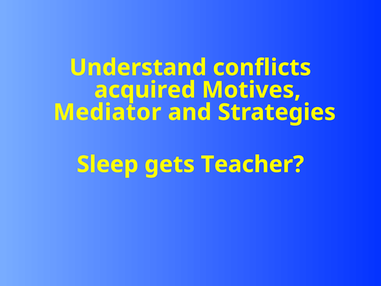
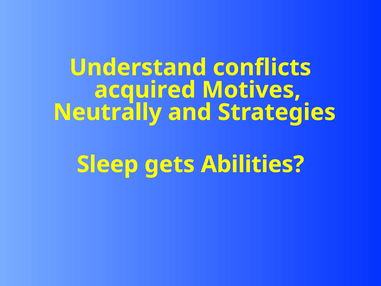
Mediator: Mediator -> Neutrally
Teacher: Teacher -> Abilities
